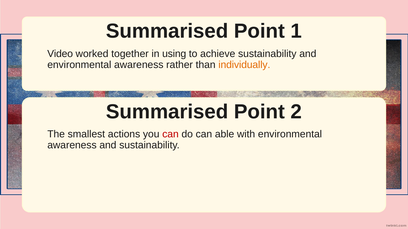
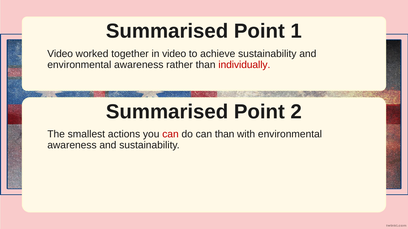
in using: using -> video
individually colour: orange -> red
can able: able -> than
